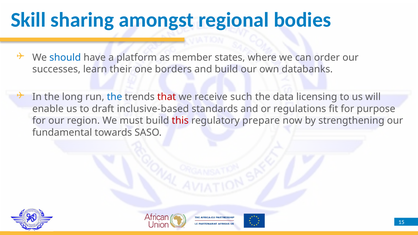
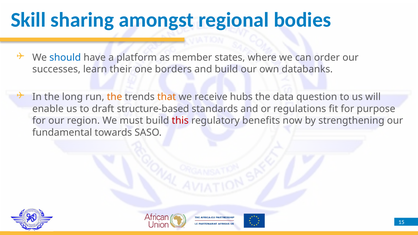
the at (115, 97) colour: blue -> orange
that colour: red -> orange
such: such -> hubs
licensing: licensing -> question
inclusive-based: inclusive-based -> structure-based
prepare: prepare -> benefits
